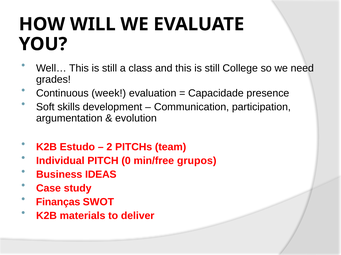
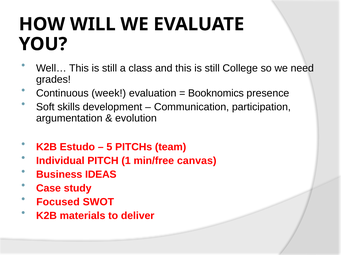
Capacidade: Capacidade -> Booknomics
2: 2 -> 5
0: 0 -> 1
grupos: grupos -> canvas
Finanças: Finanças -> Focused
